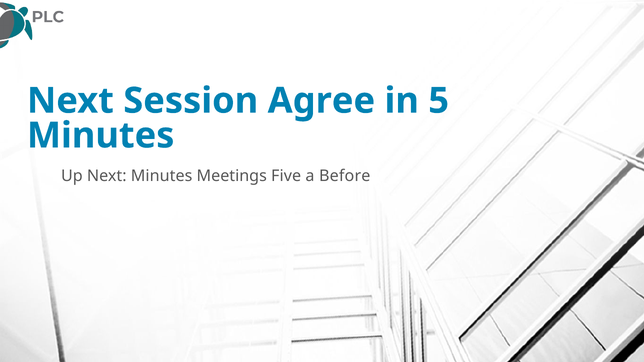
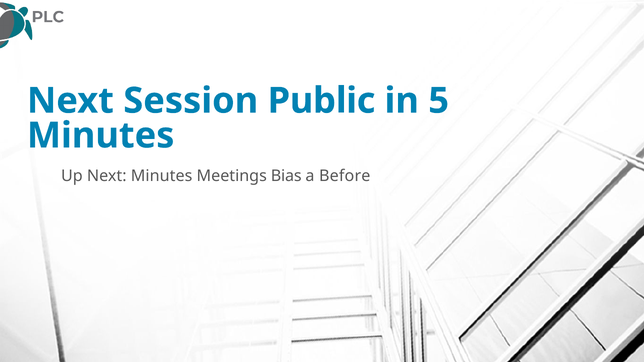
Agree: Agree -> Public
Five: Five -> Bias
